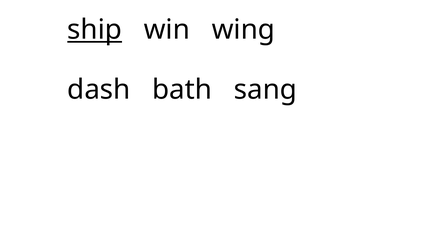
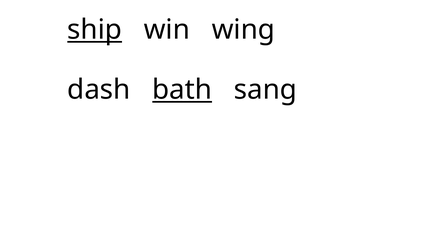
bath underline: none -> present
